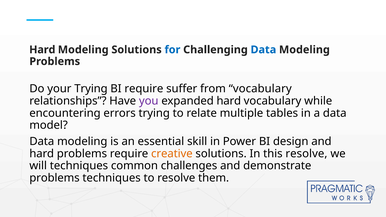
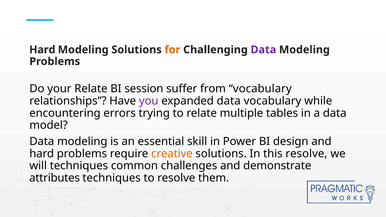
for colour: blue -> orange
Data at (263, 50) colour: blue -> purple
your Trying: Trying -> Relate
BI require: require -> session
expanded hard: hard -> data
problems at (55, 178): problems -> attributes
